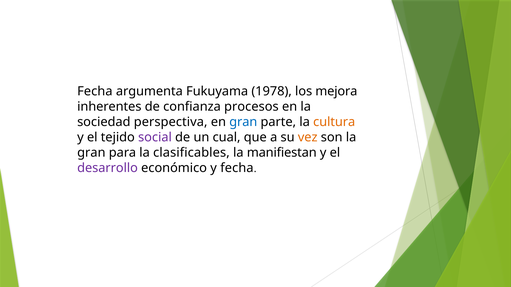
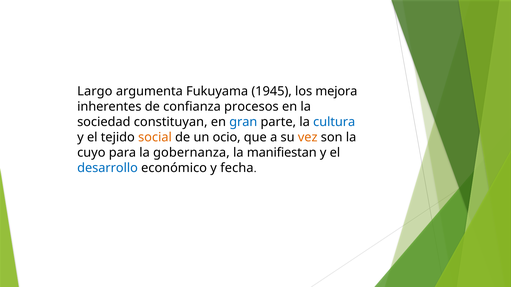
Fecha at (95, 91): Fecha -> Largo
1978: 1978 -> 1945
perspectiva: perspectiva -> constituyan
cultura colour: orange -> blue
social colour: purple -> orange
cual: cual -> ocio
gran at (91, 153): gran -> cuyo
clasificables: clasificables -> gobernanza
desarrollo colour: purple -> blue
